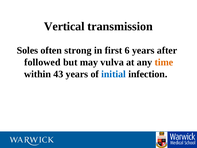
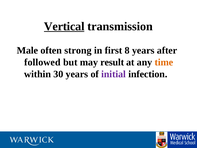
Vertical underline: none -> present
Soles: Soles -> Male
6: 6 -> 8
vulva: vulva -> result
43: 43 -> 30
initial colour: blue -> purple
